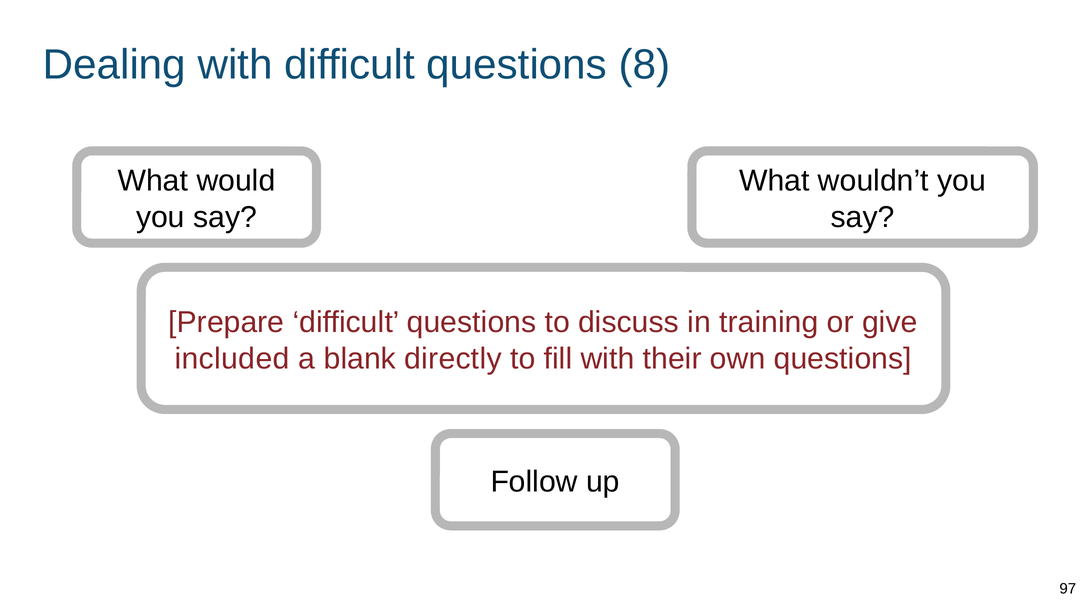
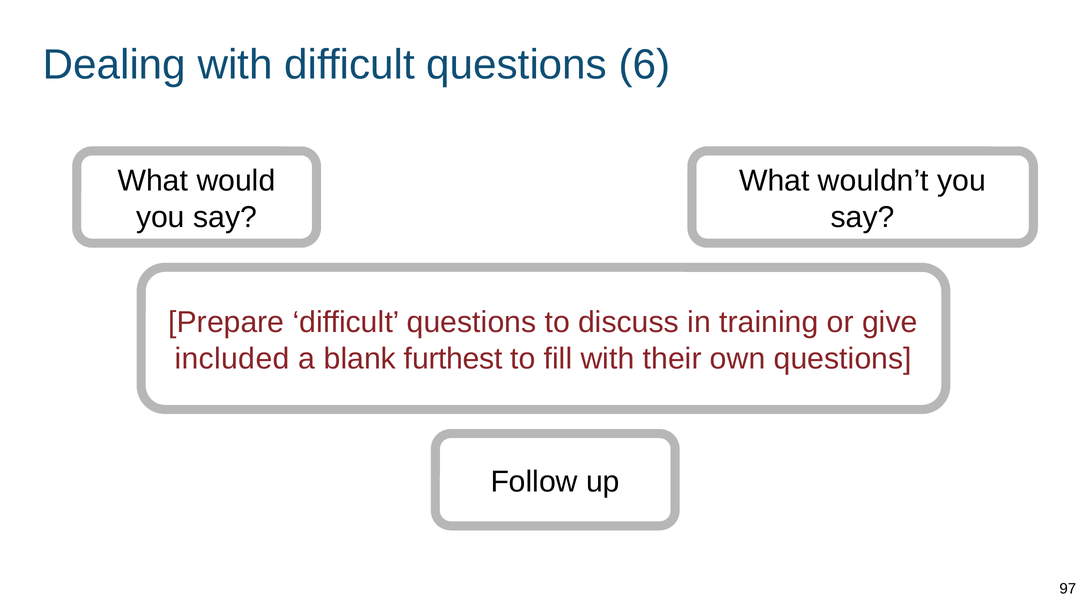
8: 8 -> 6
directly: directly -> furthest
